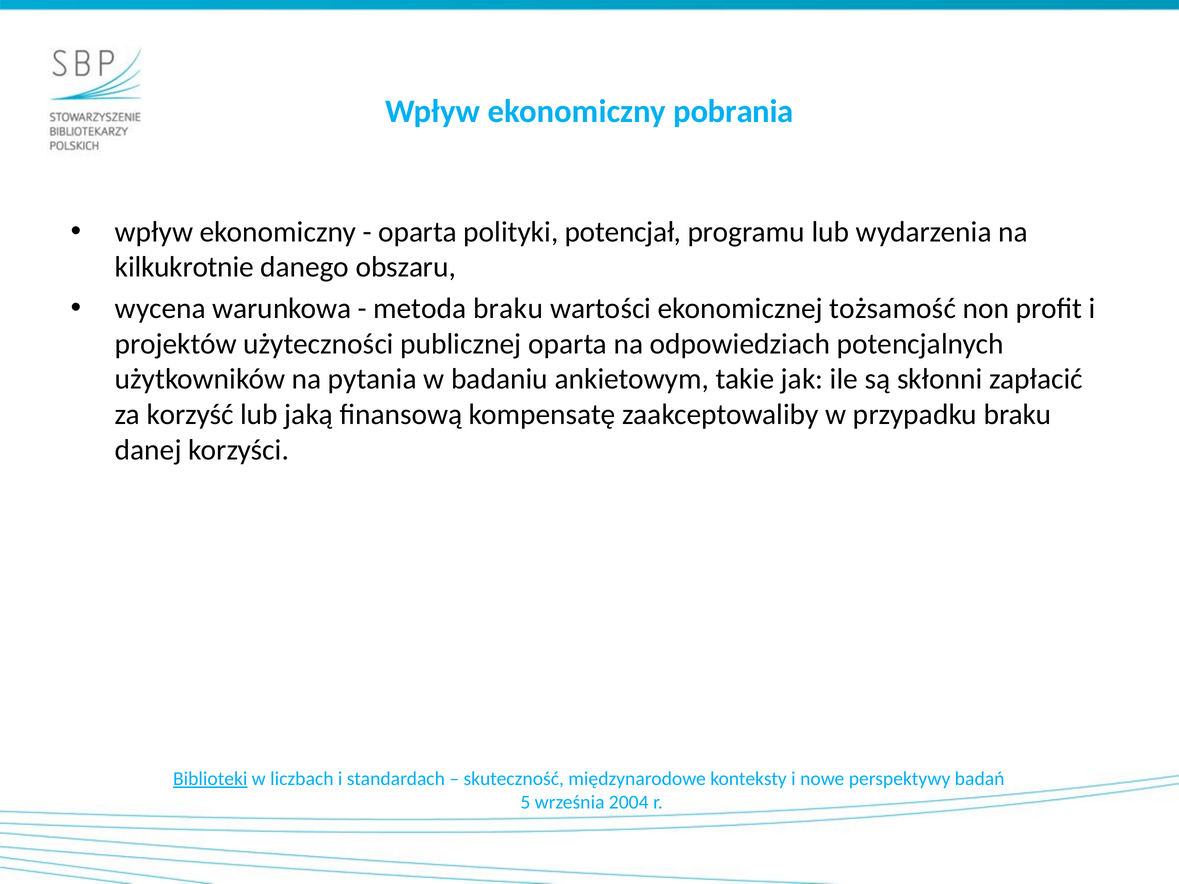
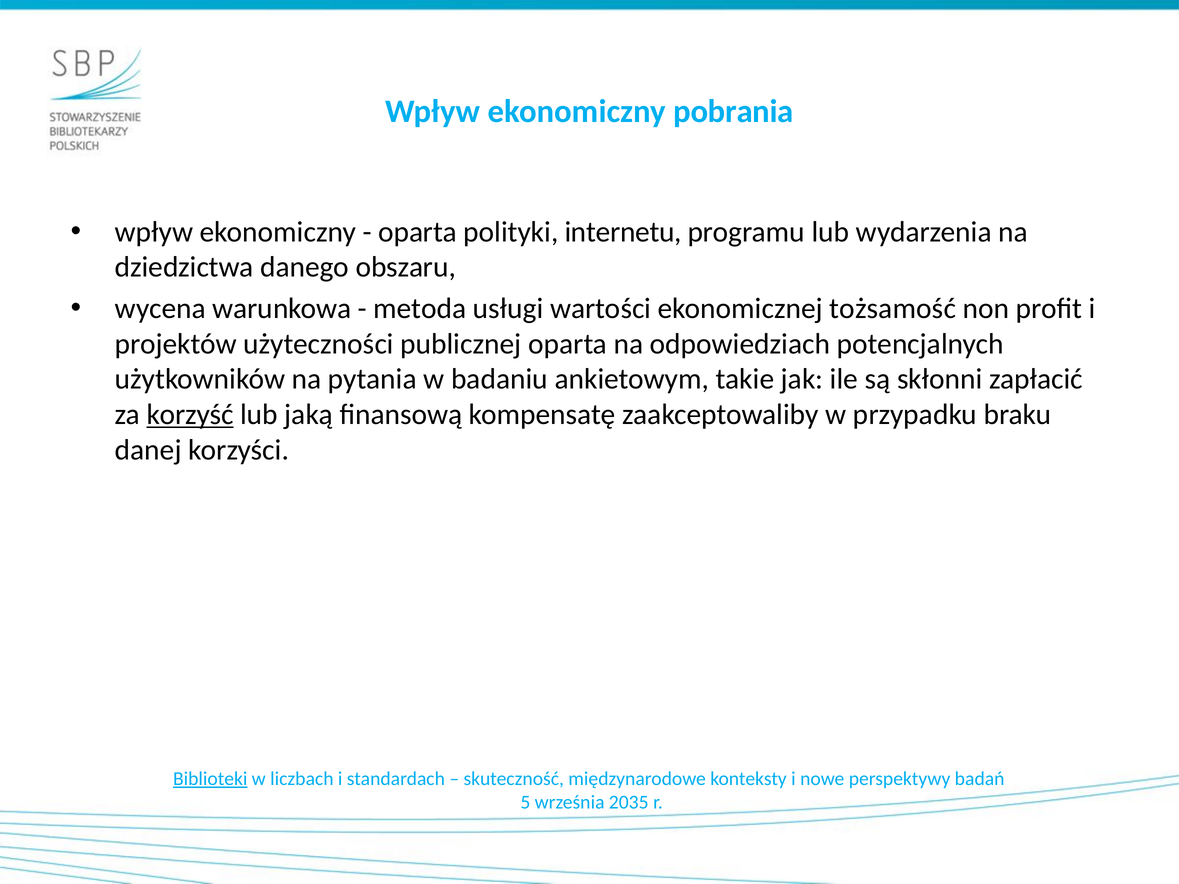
potencjał: potencjał -> internetu
kilkukrotnie: kilkukrotnie -> dziedzictwa
metoda braku: braku -> usługi
korzyść underline: none -> present
2004: 2004 -> 2035
